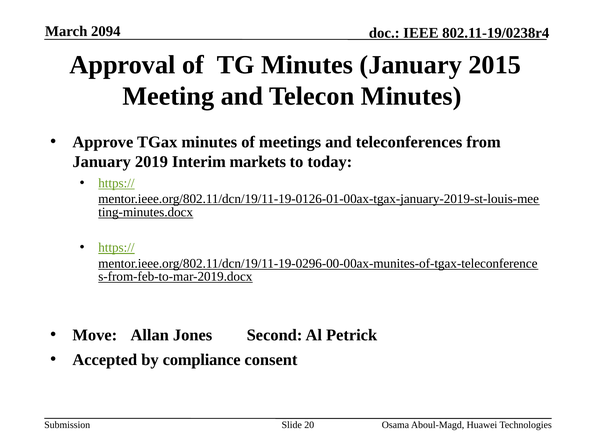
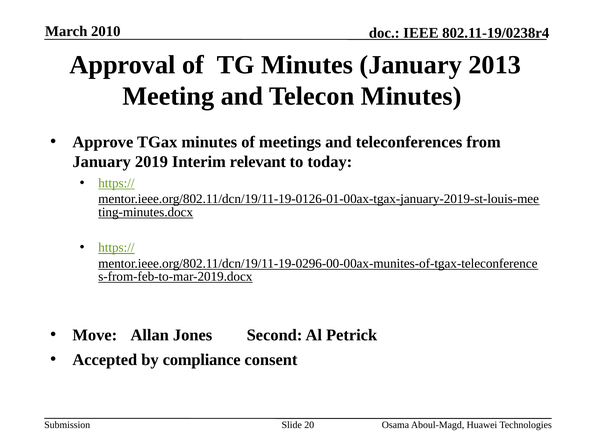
2094: 2094 -> 2010
2015: 2015 -> 2013
markets: markets -> relevant
